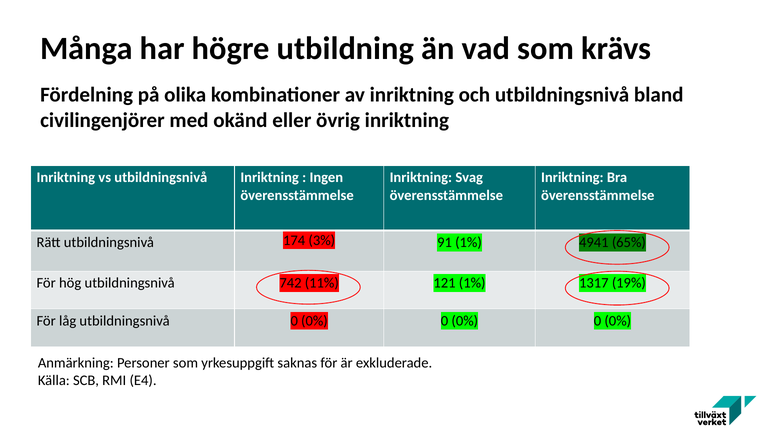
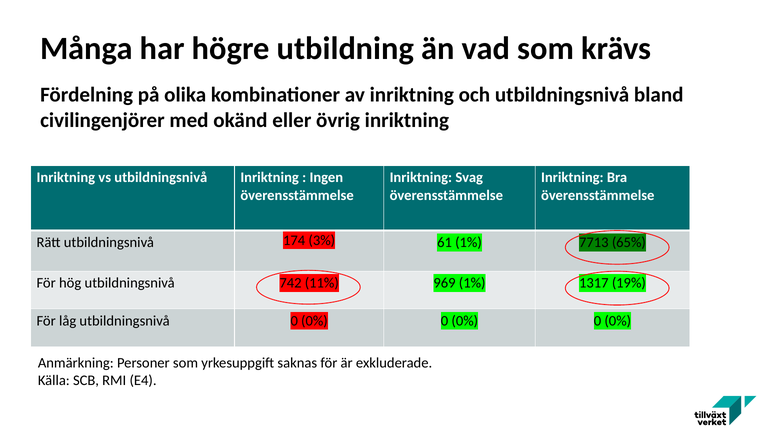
91: 91 -> 61
4941: 4941 -> 7713
121: 121 -> 969
